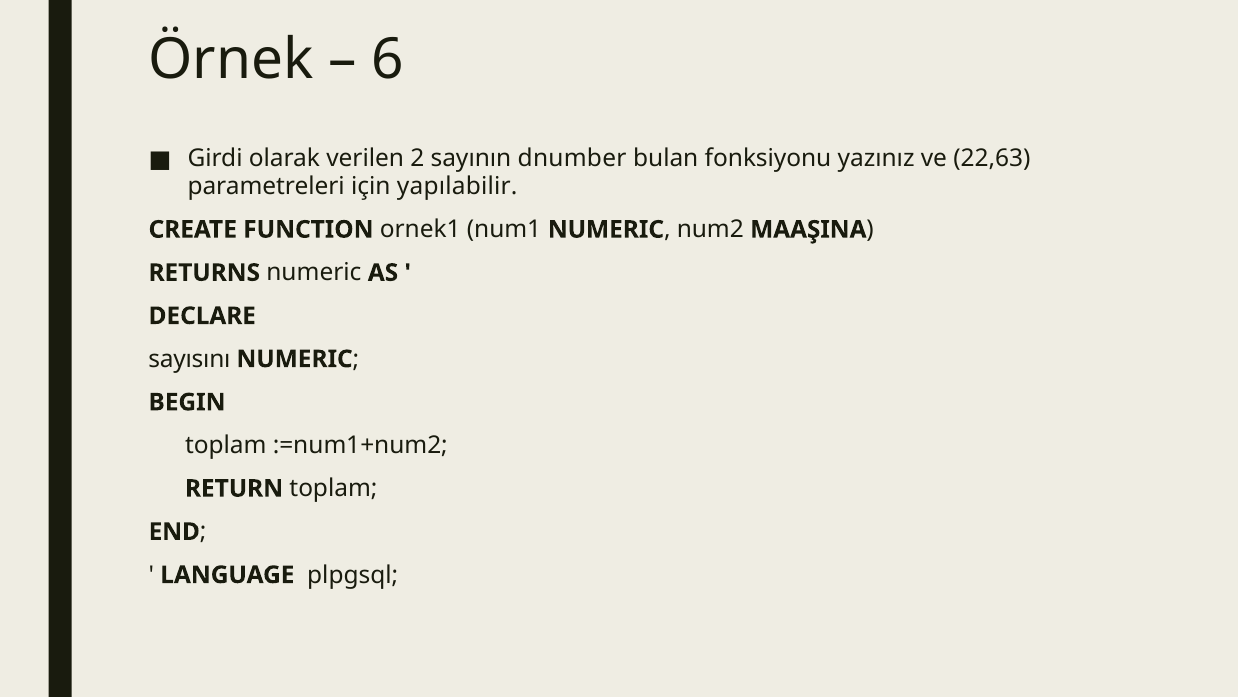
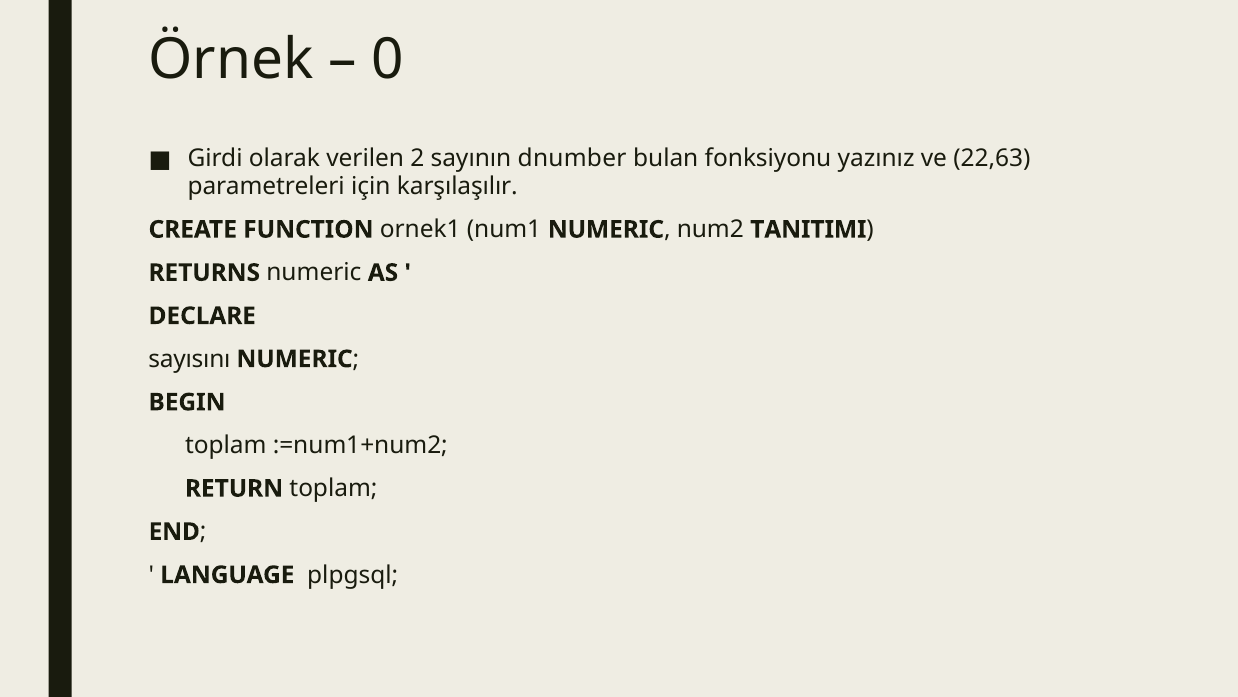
6: 6 -> 0
yapılabilir: yapılabilir -> karşılaşılır
MAAŞINA: MAAŞINA -> TANITIMI
